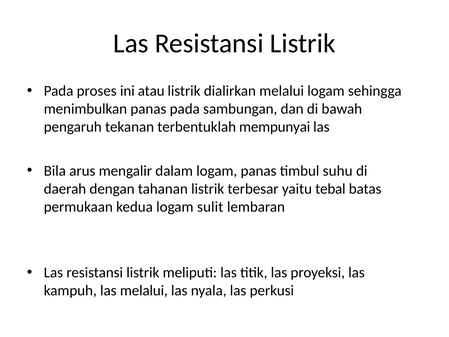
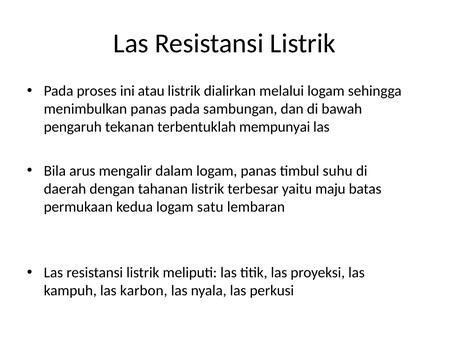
tebal: tebal -> maju
sulit: sulit -> satu
las melalui: melalui -> karbon
